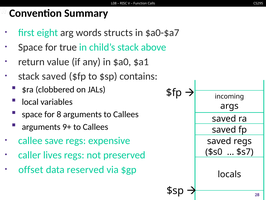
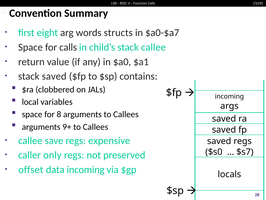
for true: true -> calls
stack above: above -> callee
lives: lives -> only
data reserved: reserved -> incoming
